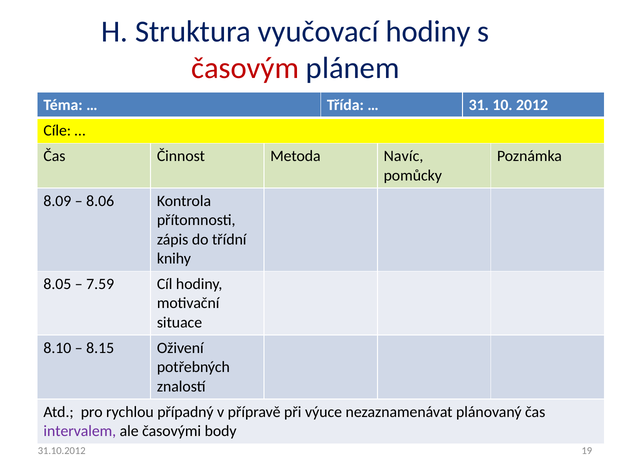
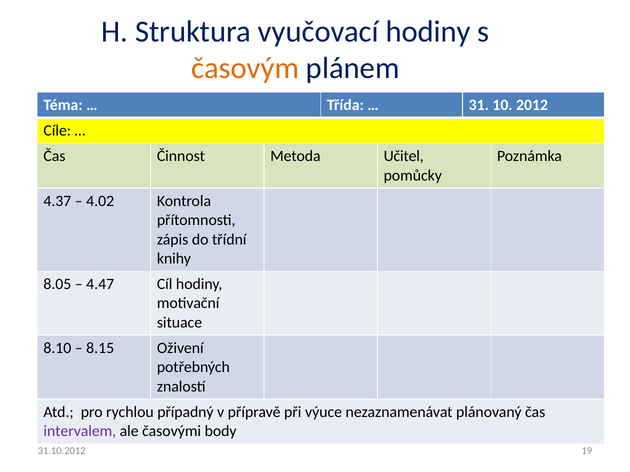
časovým colour: red -> orange
Navíc: Navíc -> Učitel
8.09: 8.09 -> 4.37
8.06: 8.06 -> 4.02
7.59: 7.59 -> 4.47
